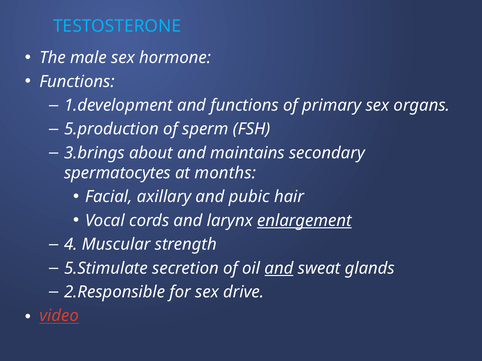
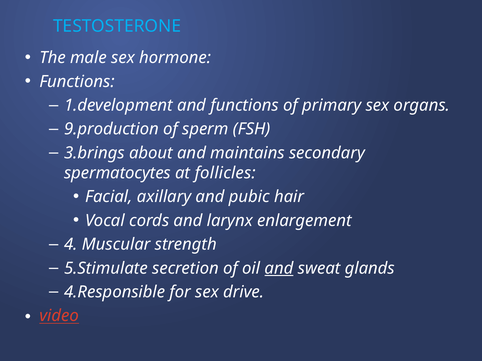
5.production: 5.production -> 9.production
months: months -> follicles
enlargement underline: present -> none
2.Responsible: 2.Responsible -> 4.Responsible
